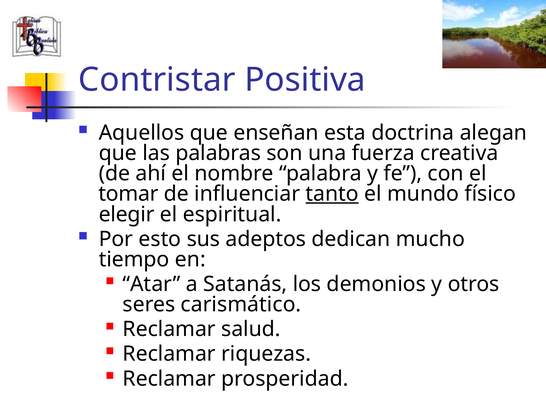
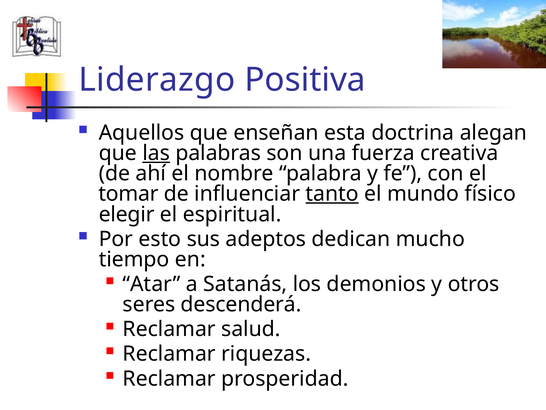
Contristar: Contristar -> Liderazgo
las underline: none -> present
carismático: carismático -> descenderá
